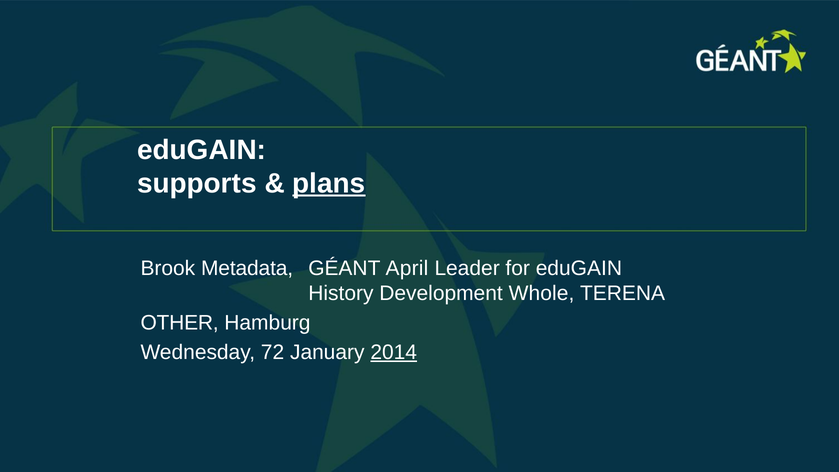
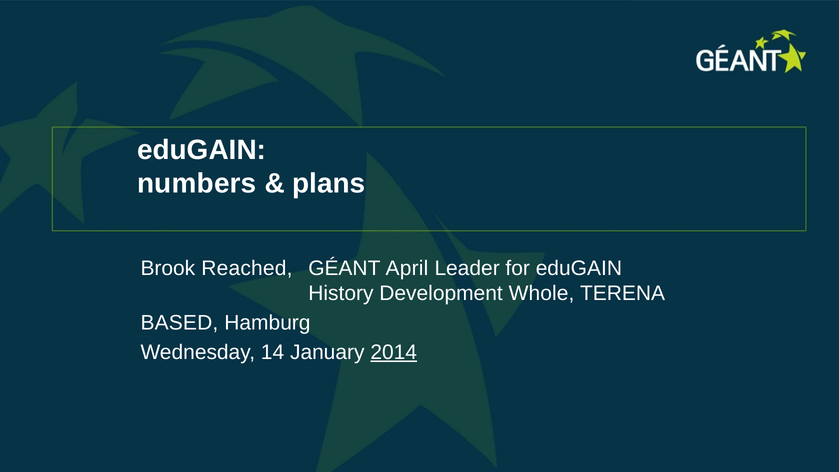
supports: supports -> numbers
plans underline: present -> none
Metadata: Metadata -> Reached
OTHER: OTHER -> BASED
72: 72 -> 14
